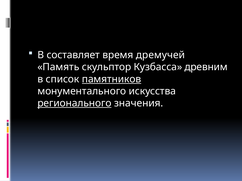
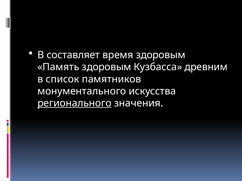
время дремучей: дремучей -> здоровым
Память скульптор: скульптор -> здоровым
памятников underline: present -> none
